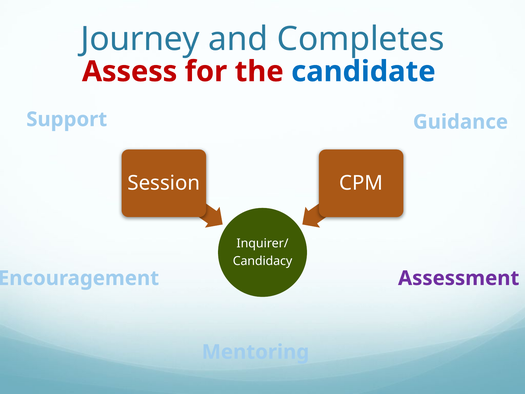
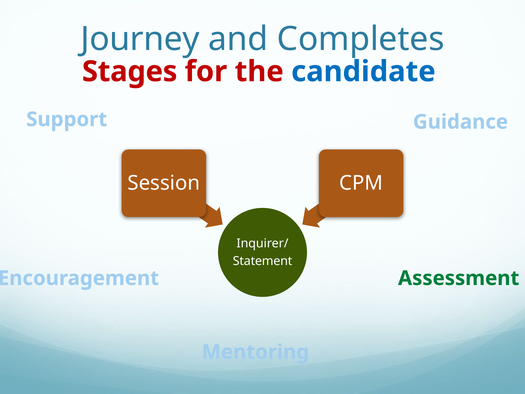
Assess: Assess -> Stages
Candidacy: Candidacy -> Statement
Assessment colour: purple -> green
